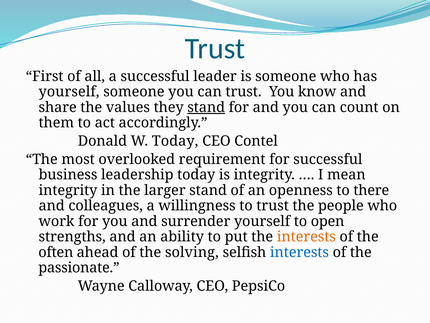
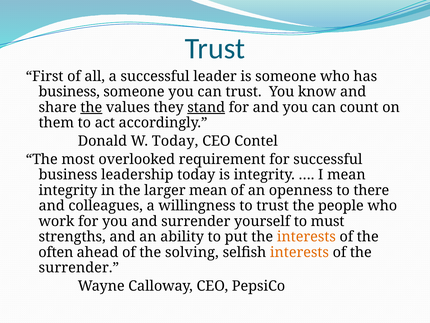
yourself at (69, 92): yourself -> business
the at (91, 107) underline: none -> present
larger stand: stand -> mean
open: open -> must
interests at (299, 252) colour: blue -> orange
passionate at (79, 267): passionate -> surrender
